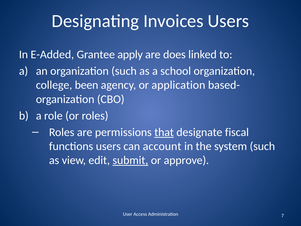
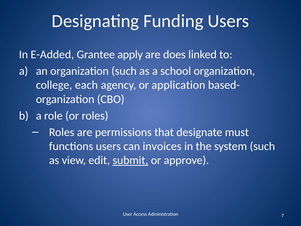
Invoices: Invoices -> Funding
been: been -> each
that underline: present -> none
fiscal: fiscal -> must
account: account -> invoices
